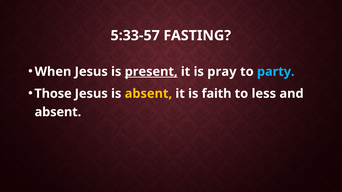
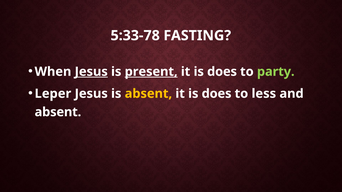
5:33-57: 5:33-57 -> 5:33-78
Jesus at (91, 72) underline: none -> present
pray at (222, 72): pray -> does
party colour: light blue -> light green
Those: Those -> Leper
faith at (217, 94): faith -> does
